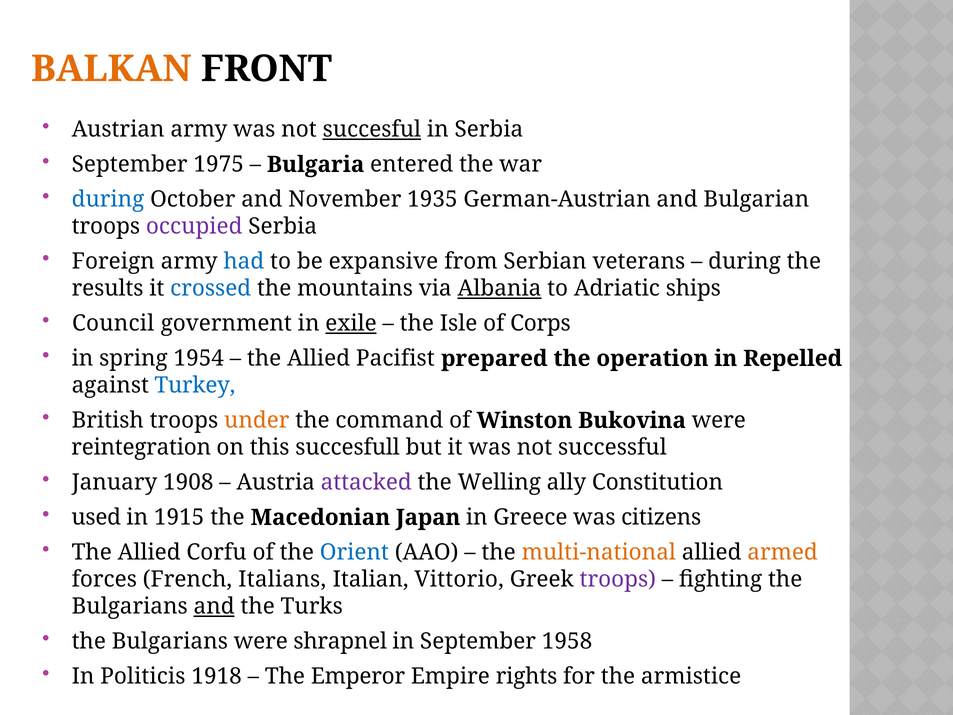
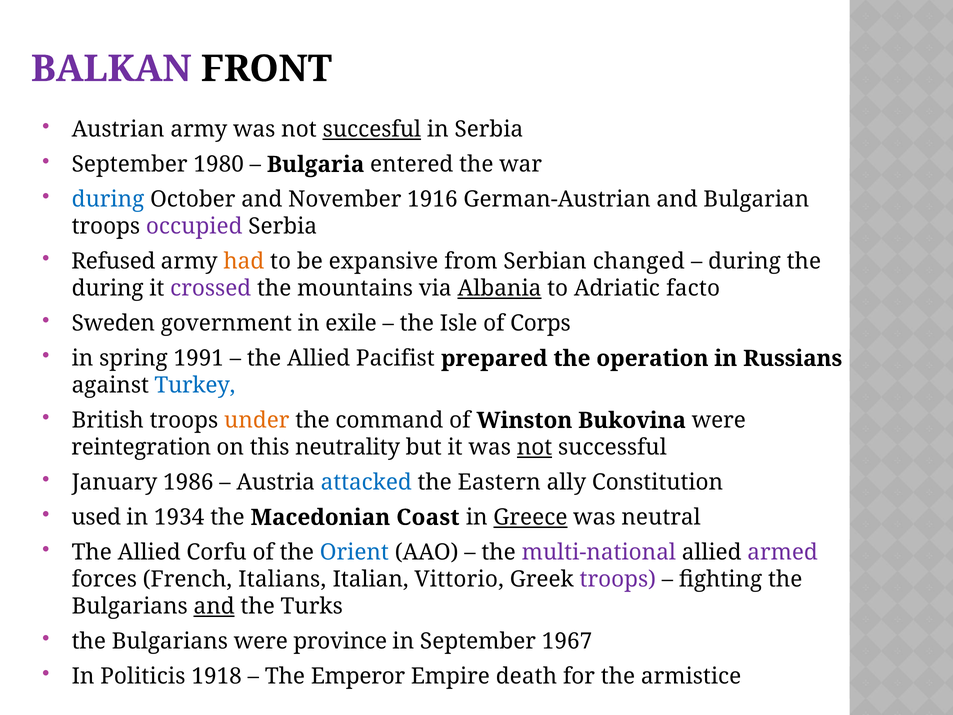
BALKAN colour: orange -> purple
1975: 1975 -> 1980
1935: 1935 -> 1916
Foreign: Foreign -> Refused
had colour: blue -> orange
veterans: veterans -> changed
results at (108, 288): results -> during
crossed colour: blue -> purple
ships: ships -> facto
Council: Council -> Sweden
exile underline: present -> none
1954: 1954 -> 1991
Repelled: Repelled -> Russians
succesfull: succesfull -> neutrality
not at (534, 447) underline: none -> present
1908: 1908 -> 1986
attacked colour: purple -> blue
Welling: Welling -> Eastern
1915: 1915 -> 1934
Japan: Japan -> Coast
Greece underline: none -> present
citizens: citizens -> neutral
multi-national colour: orange -> purple
armed colour: orange -> purple
shrapnel: shrapnel -> province
1958: 1958 -> 1967
rights: rights -> death
